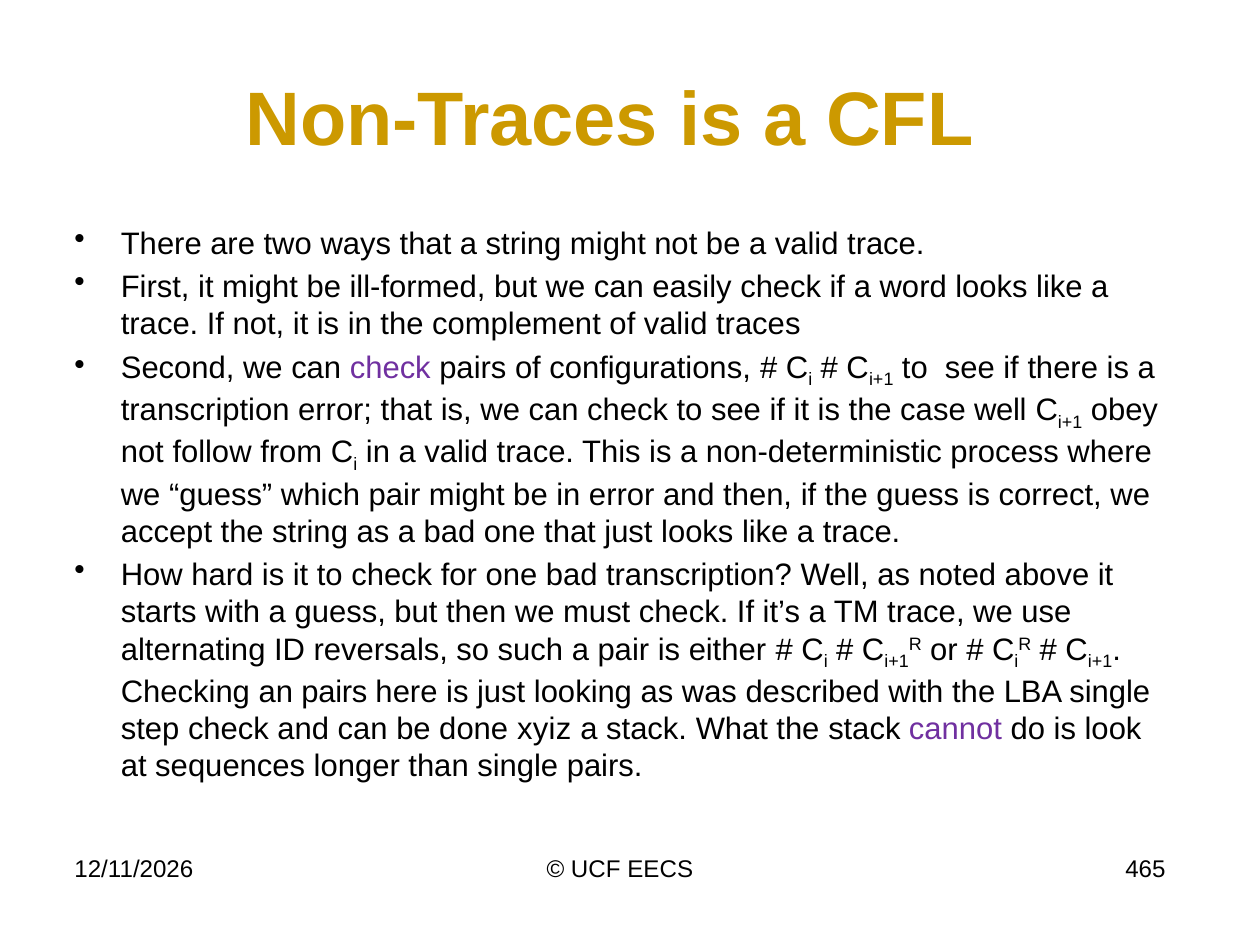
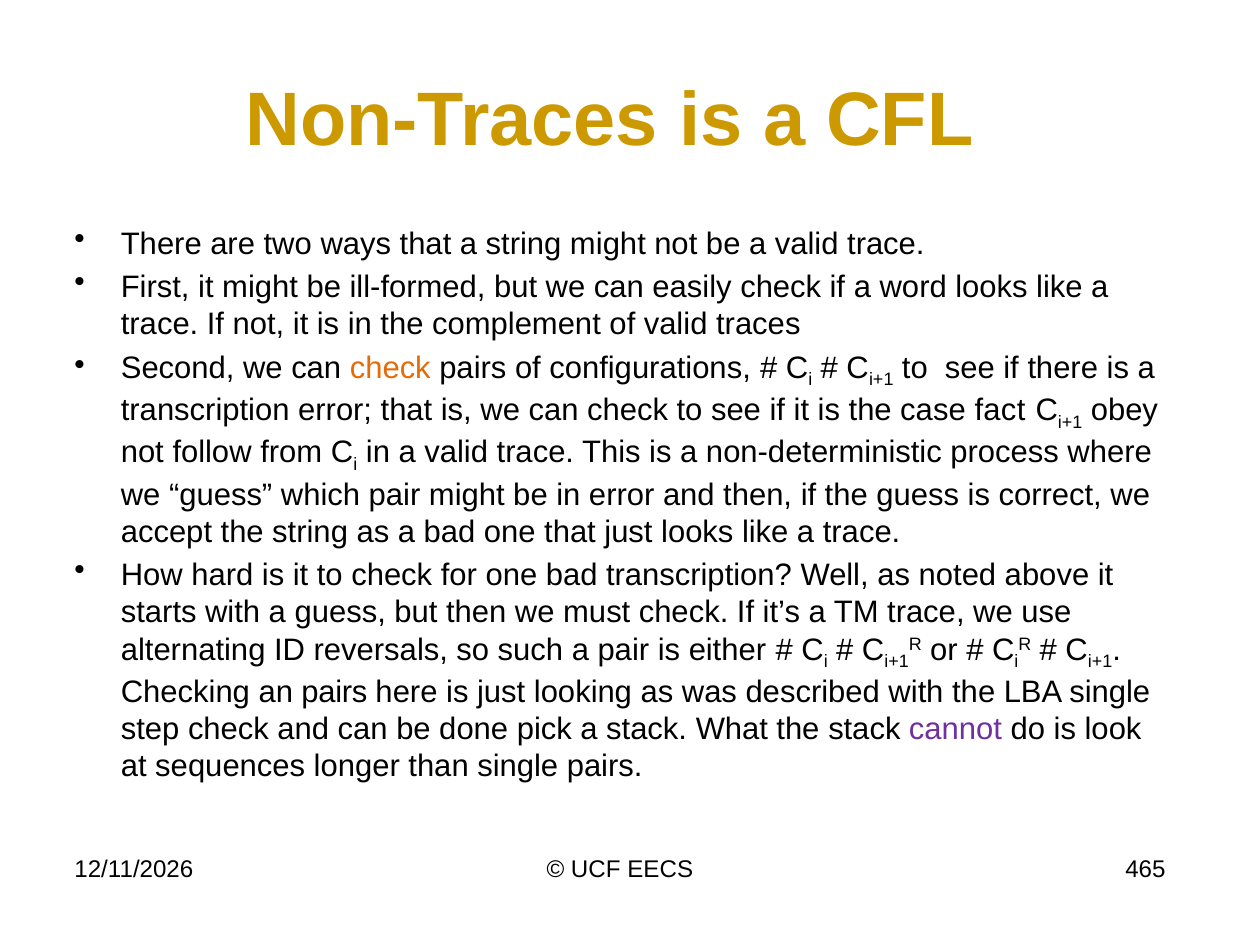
check at (390, 368) colour: purple -> orange
case well: well -> fact
xyiz: xyiz -> pick
